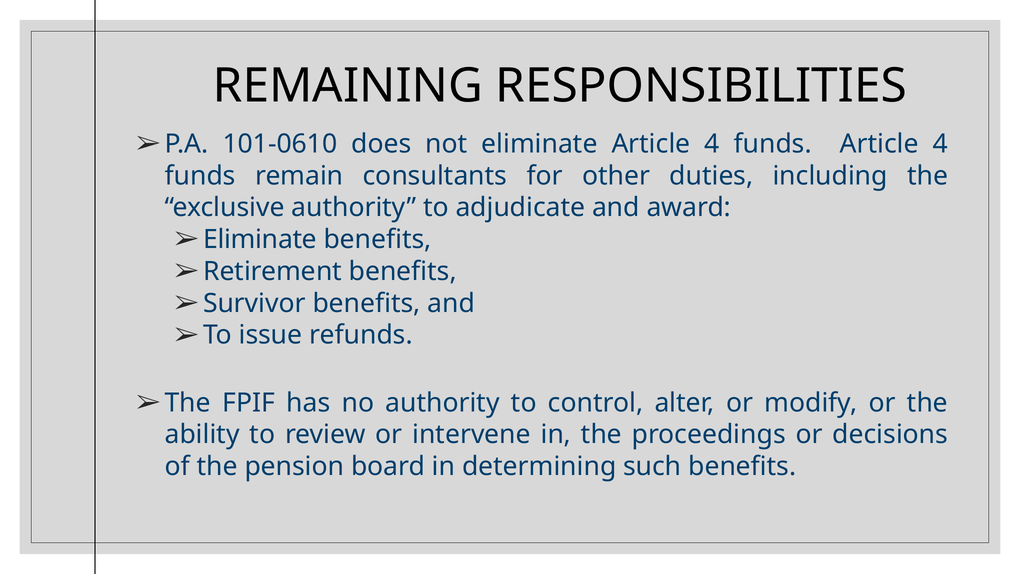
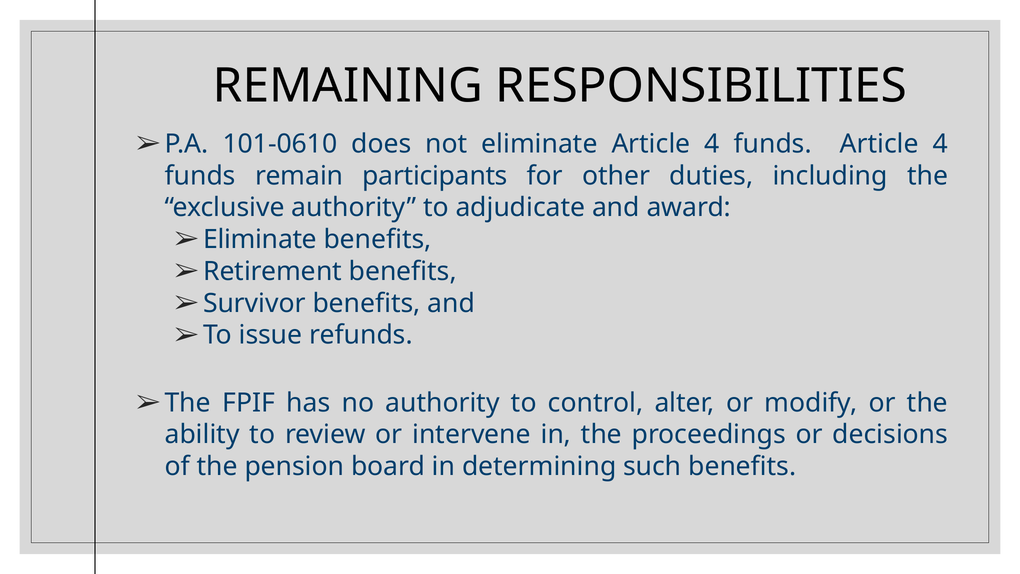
consultants: consultants -> participants
